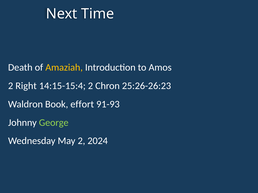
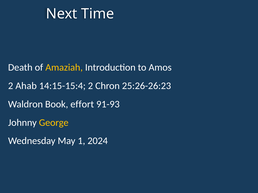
Right: Right -> Ahab
George colour: light green -> yellow
May 2: 2 -> 1
